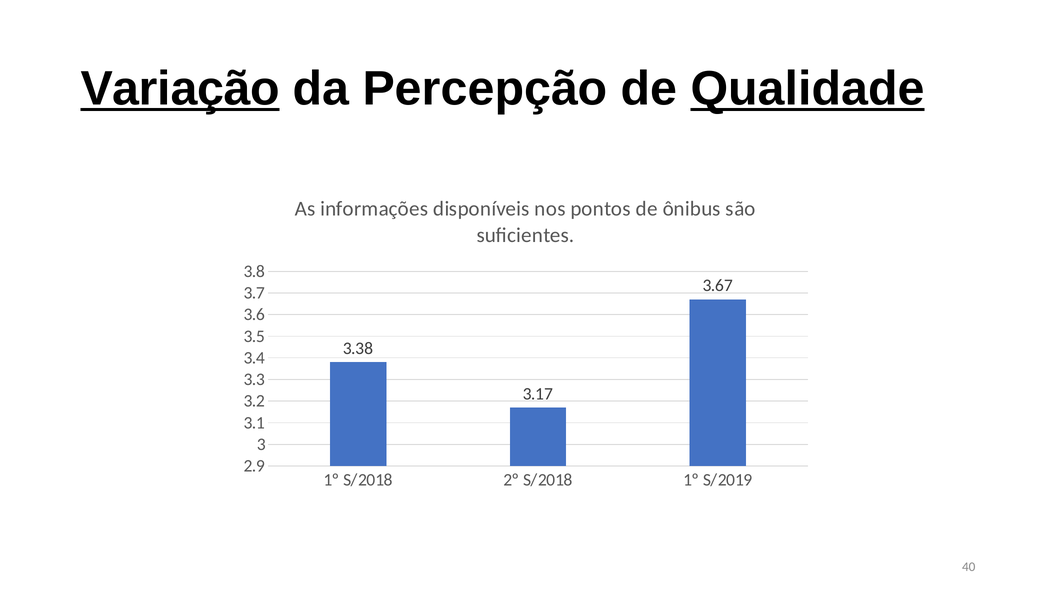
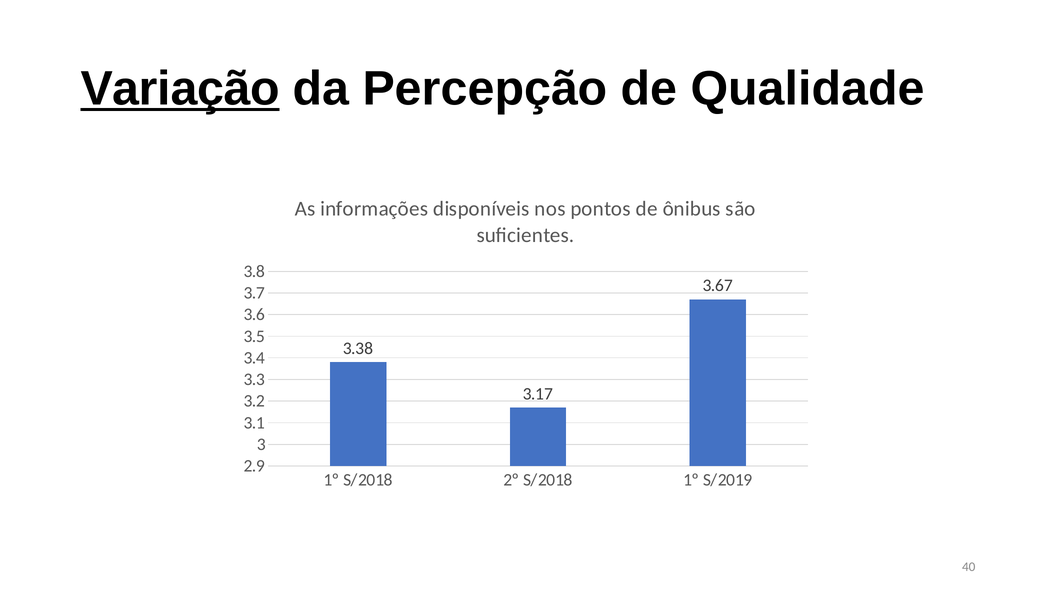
Qualidade underline: present -> none
